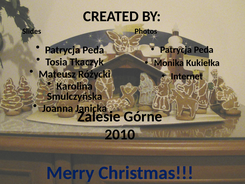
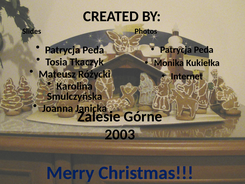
2010: 2010 -> 2003
